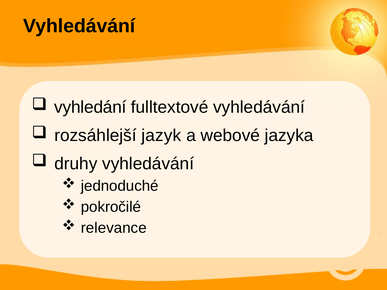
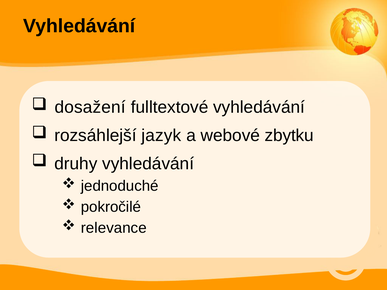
vyhledání: vyhledání -> dosažení
jazyka: jazyka -> zbytku
